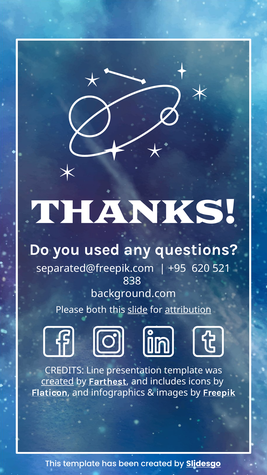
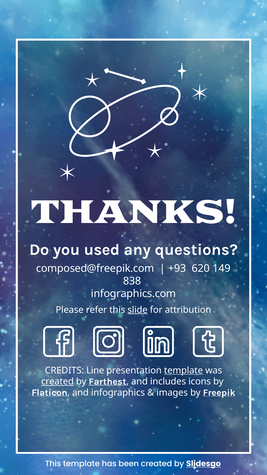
separated@freepik.com: separated@freepik.com -> composed@freepik.com
+95: +95 -> +93
521: 521 -> 149
background.com: background.com -> infographics.com
both: both -> refer
attribution underline: present -> none
template at (183, 370) underline: none -> present
